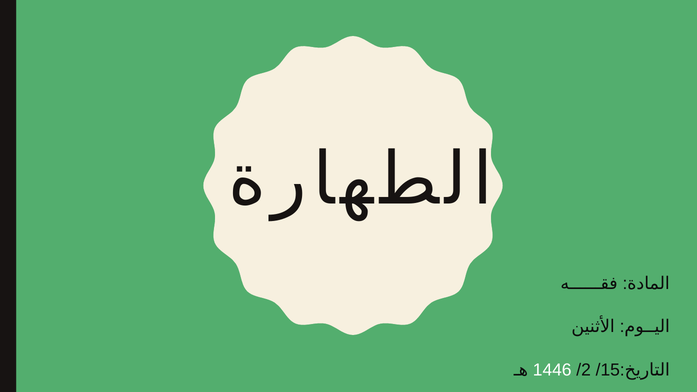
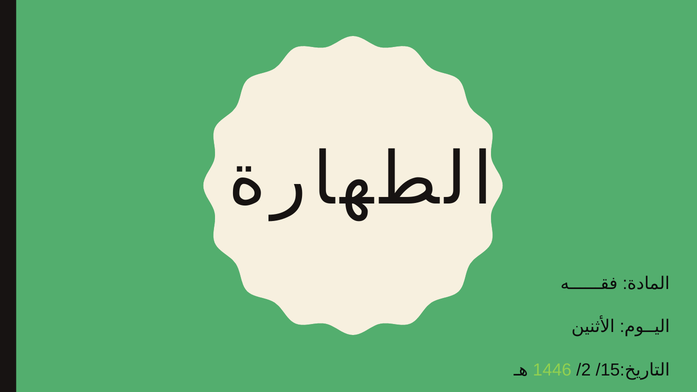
1446 colour: white -> light green
